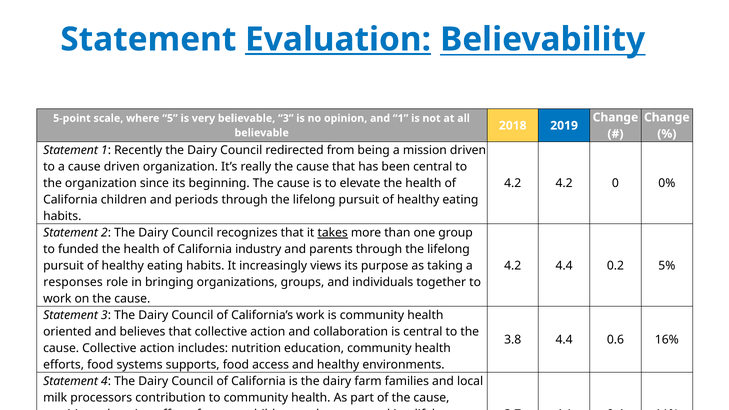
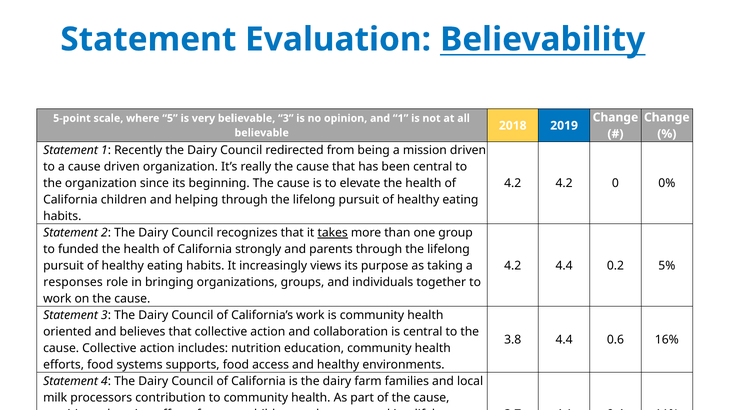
Evaluation underline: present -> none
periods: periods -> helping
industry: industry -> strongly
